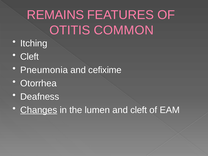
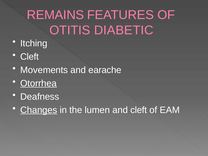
COMMON: COMMON -> DIABETIC
Pneumonia: Pneumonia -> Movements
cefixime: cefixime -> earache
Otorrhea underline: none -> present
